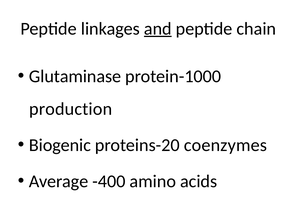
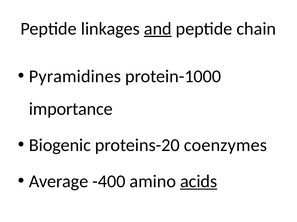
Glutaminase: Glutaminase -> Pyramidines
production: production -> importance
acids underline: none -> present
